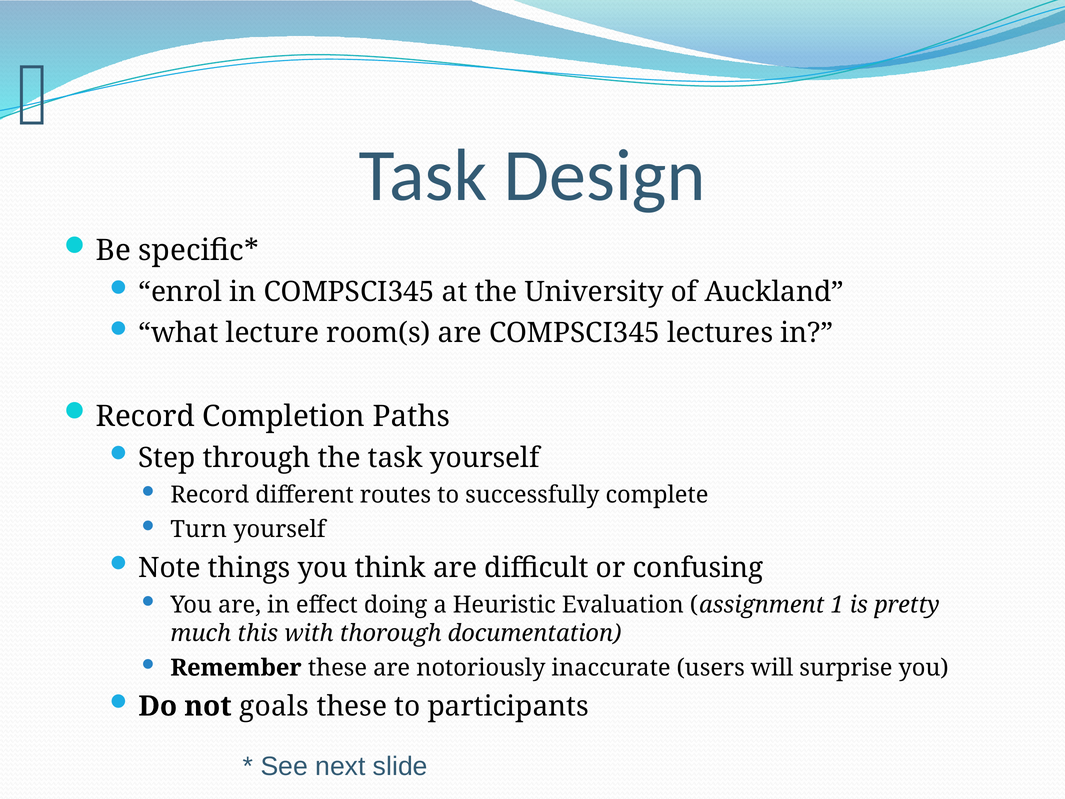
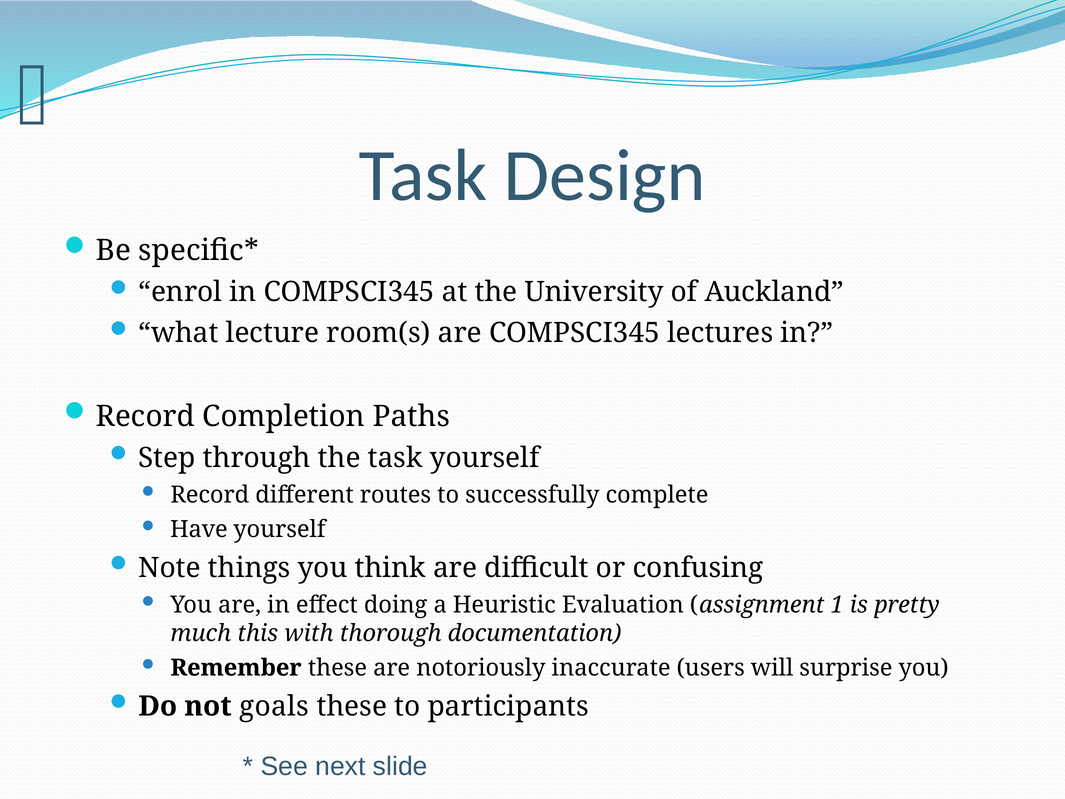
Turn: Turn -> Have
